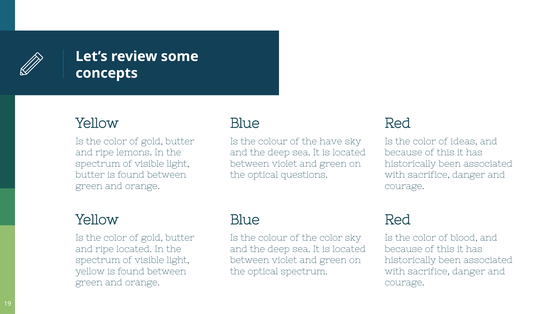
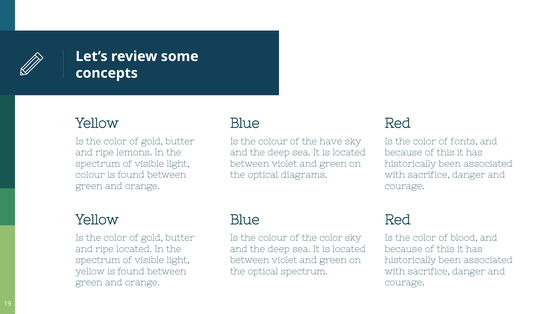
ideas: ideas -> fonts
butter at (90, 175): butter -> colour
questions: questions -> diagrams
